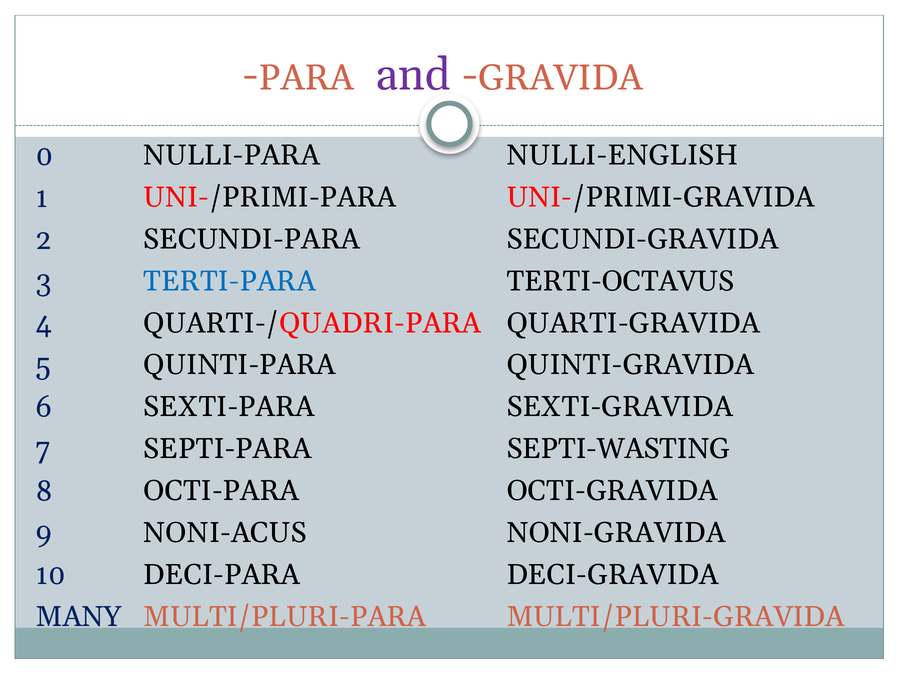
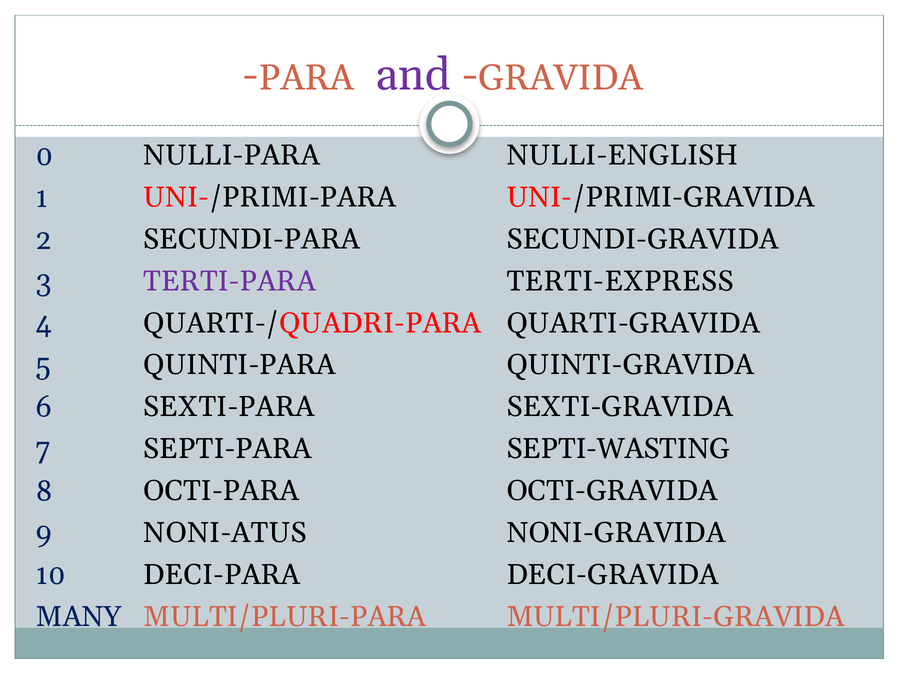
TERTI-PARA colour: blue -> purple
TERTI-OCTAVUS: TERTI-OCTAVUS -> TERTI-EXPRESS
NONI-ACUS: NONI-ACUS -> NONI-ATUS
